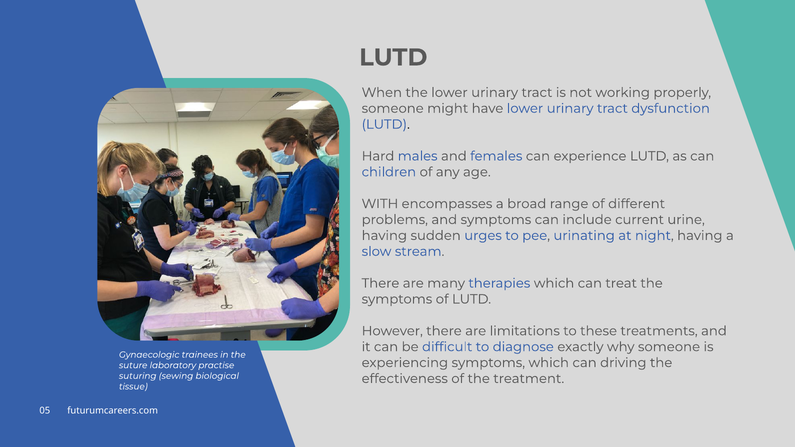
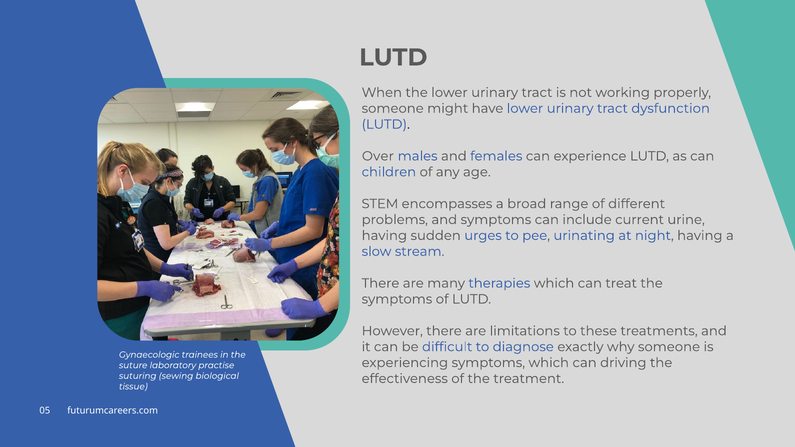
Hard: Hard -> Over
WITH: WITH -> STEM
